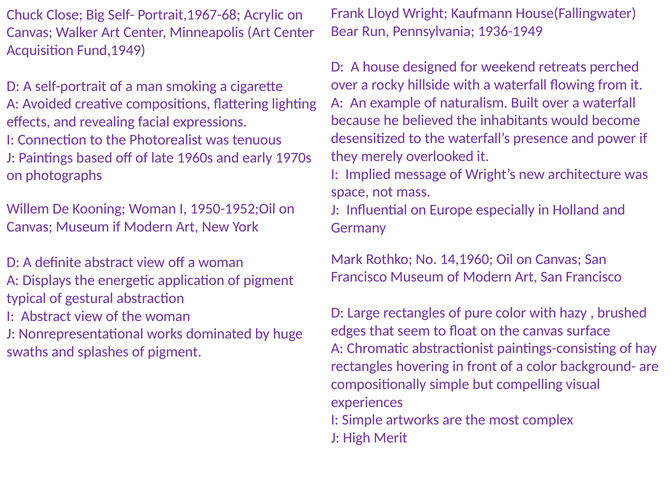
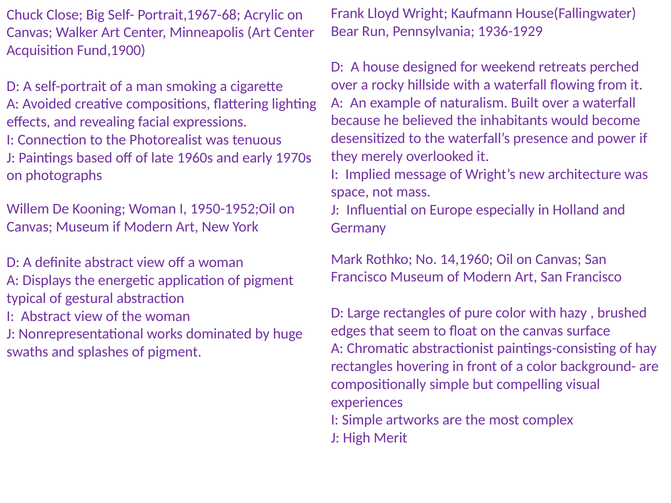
1936-1949: 1936-1949 -> 1936-1929
Fund,1949: Fund,1949 -> Fund,1900
